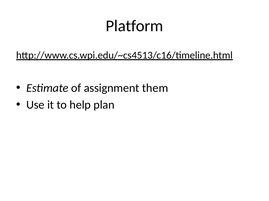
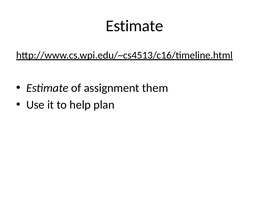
Platform at (135, 26): Platform -> Estimate
